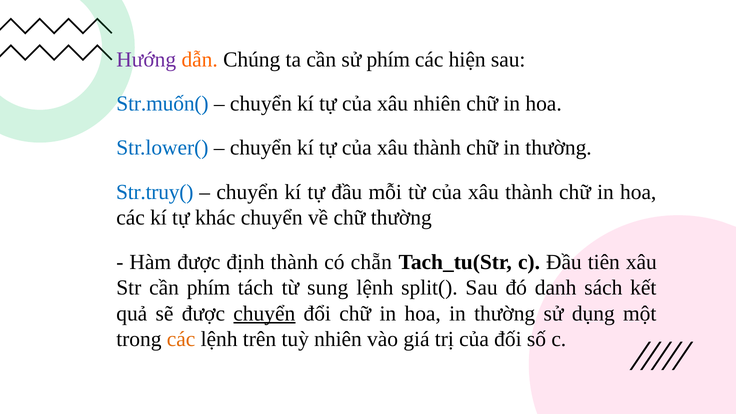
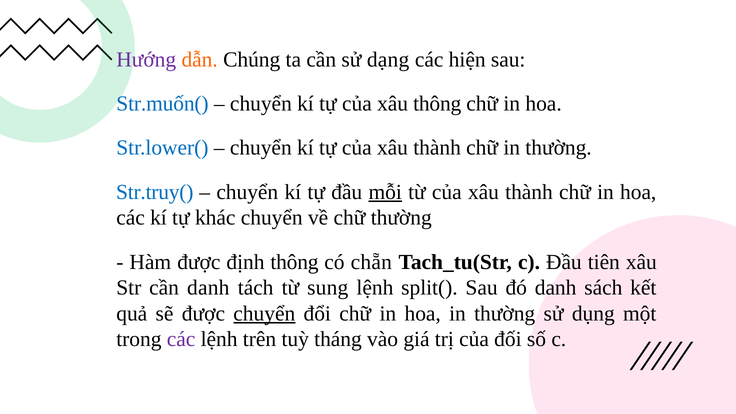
sử phím: phím -> dạng
xâu nhiên: nhiên -> thông
mỗi underline: none -> present
định thành: thành -> thông
cần phím: phím -> danh
các at (181, 339) colour: orange -> purple
tuỳ nhiên: nhiên -> tháng
